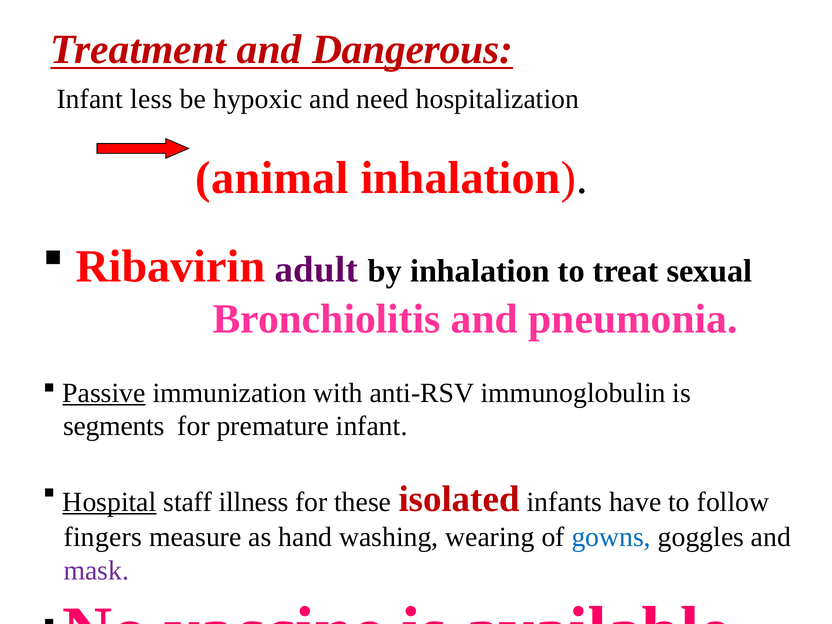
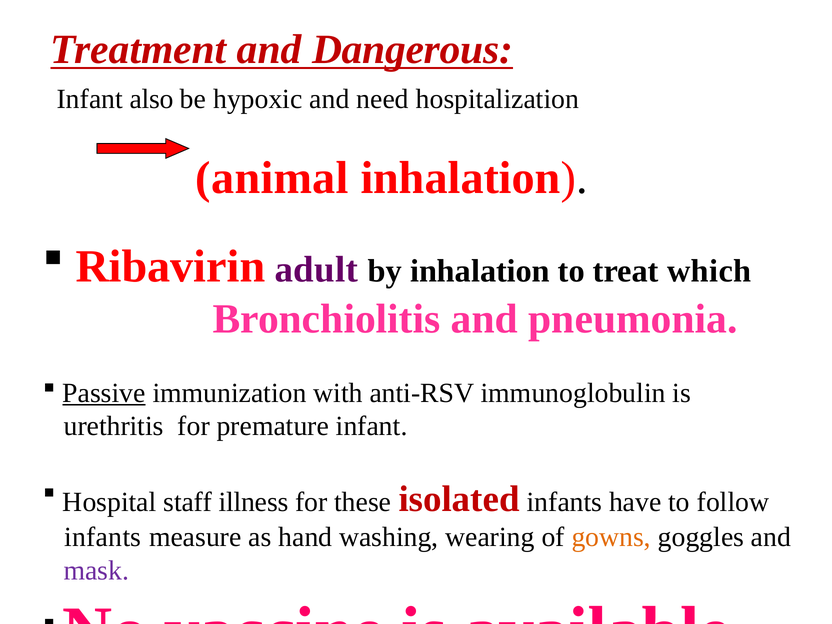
less: less -> also
sexual: sexual -> which
segments: segments -> urethritis
Hospital underline: present -> none
fingers at (103, 537): fingers -> infants
gowns colour: blue -> orange
